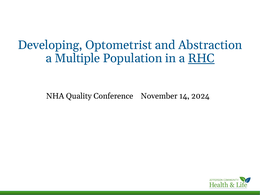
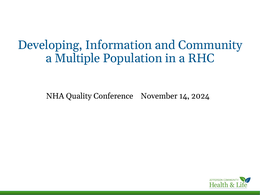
Optometrist: Optometrist -> Information
Abstraction: Abstraction -> Community
RHC underline: present -> none
